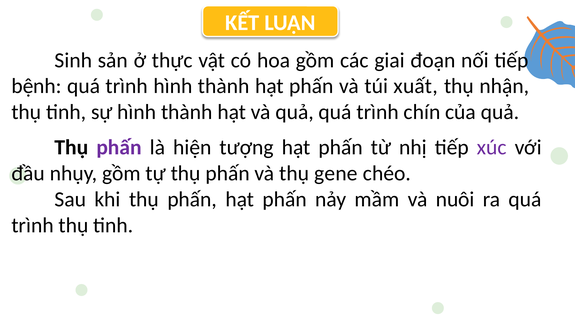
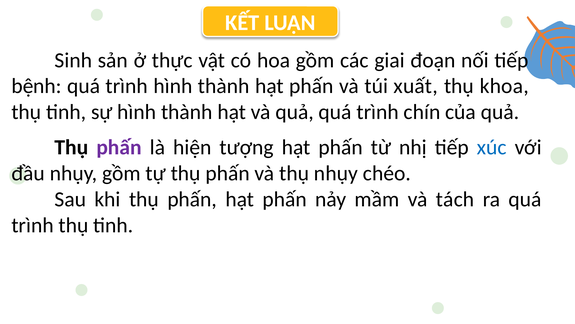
nhận: nhận -> khoa
xúc colour: purple -> blue
thụ gene: gene -> nhụy
nuôi: nuôi -> tách
